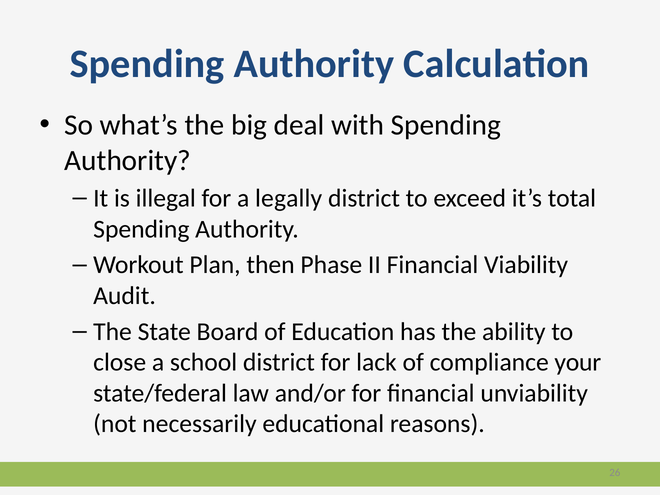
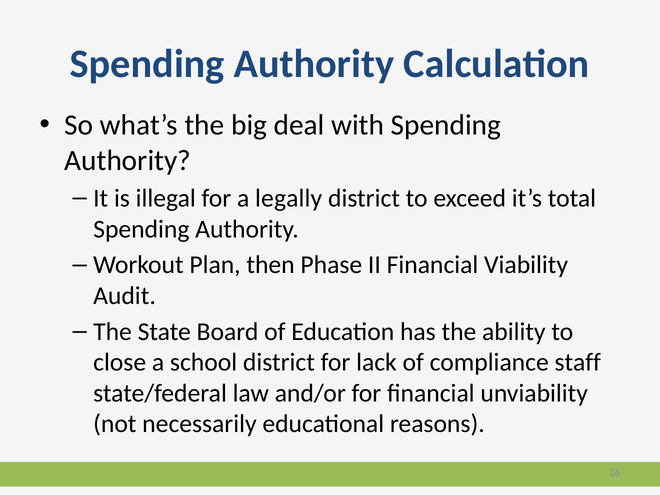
your: your -> staff
